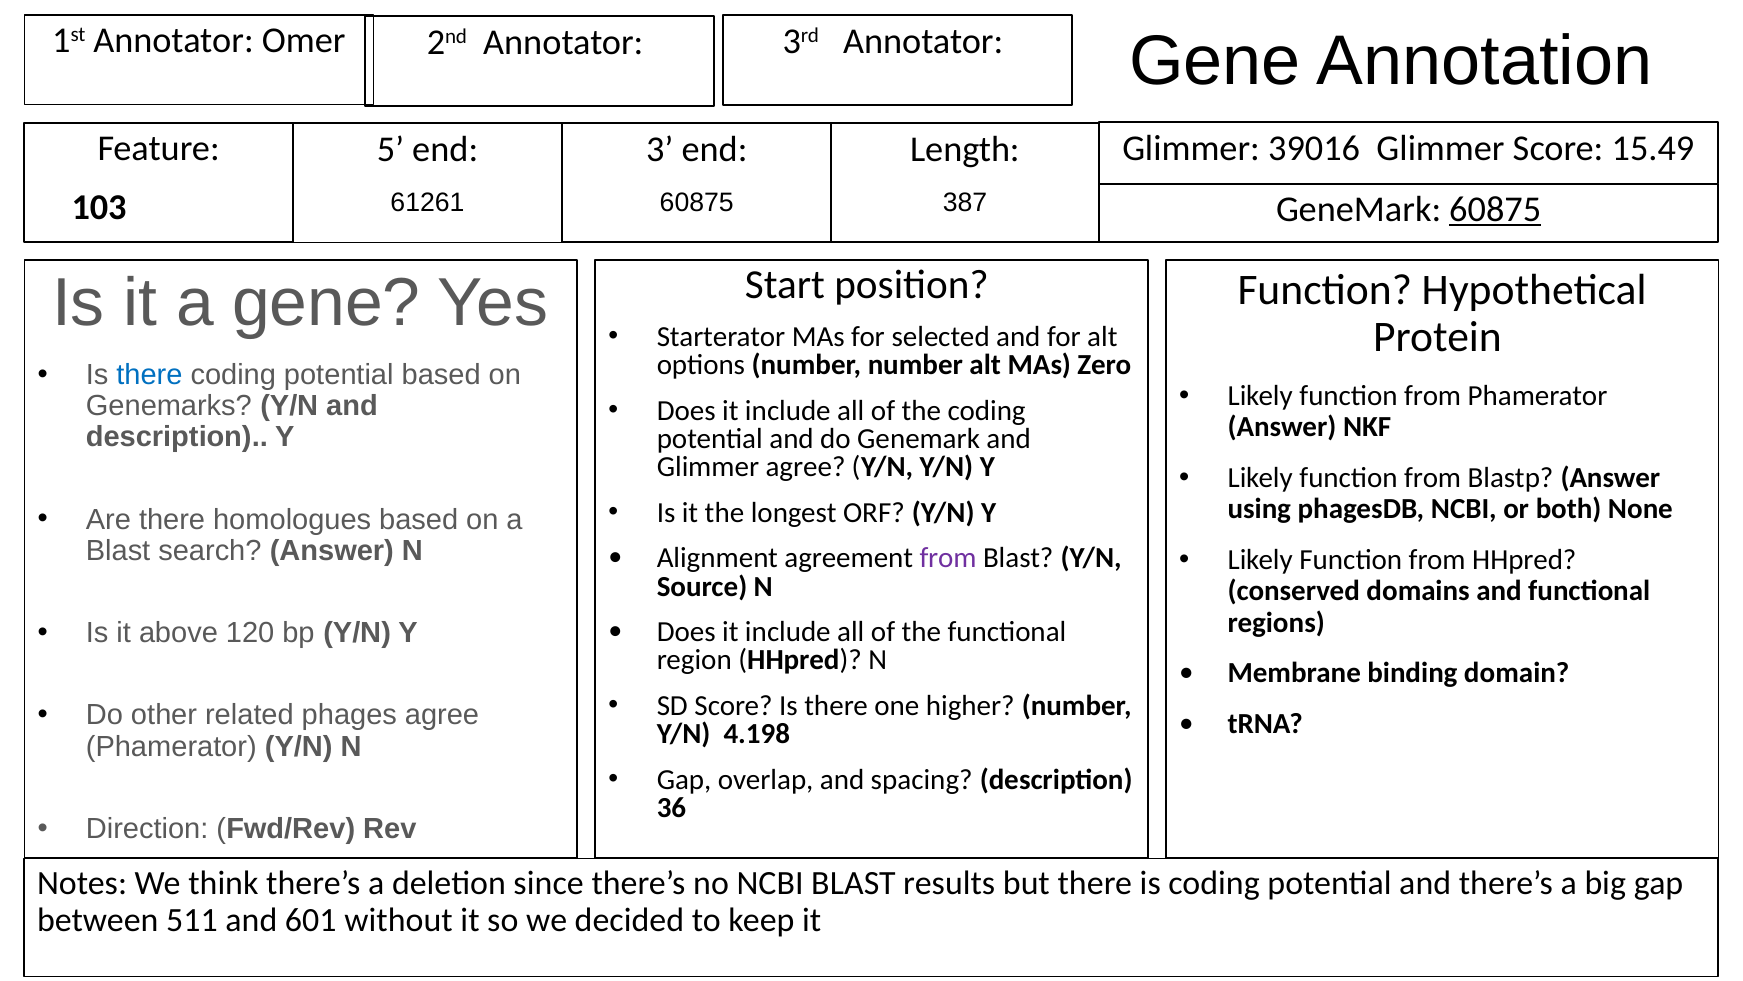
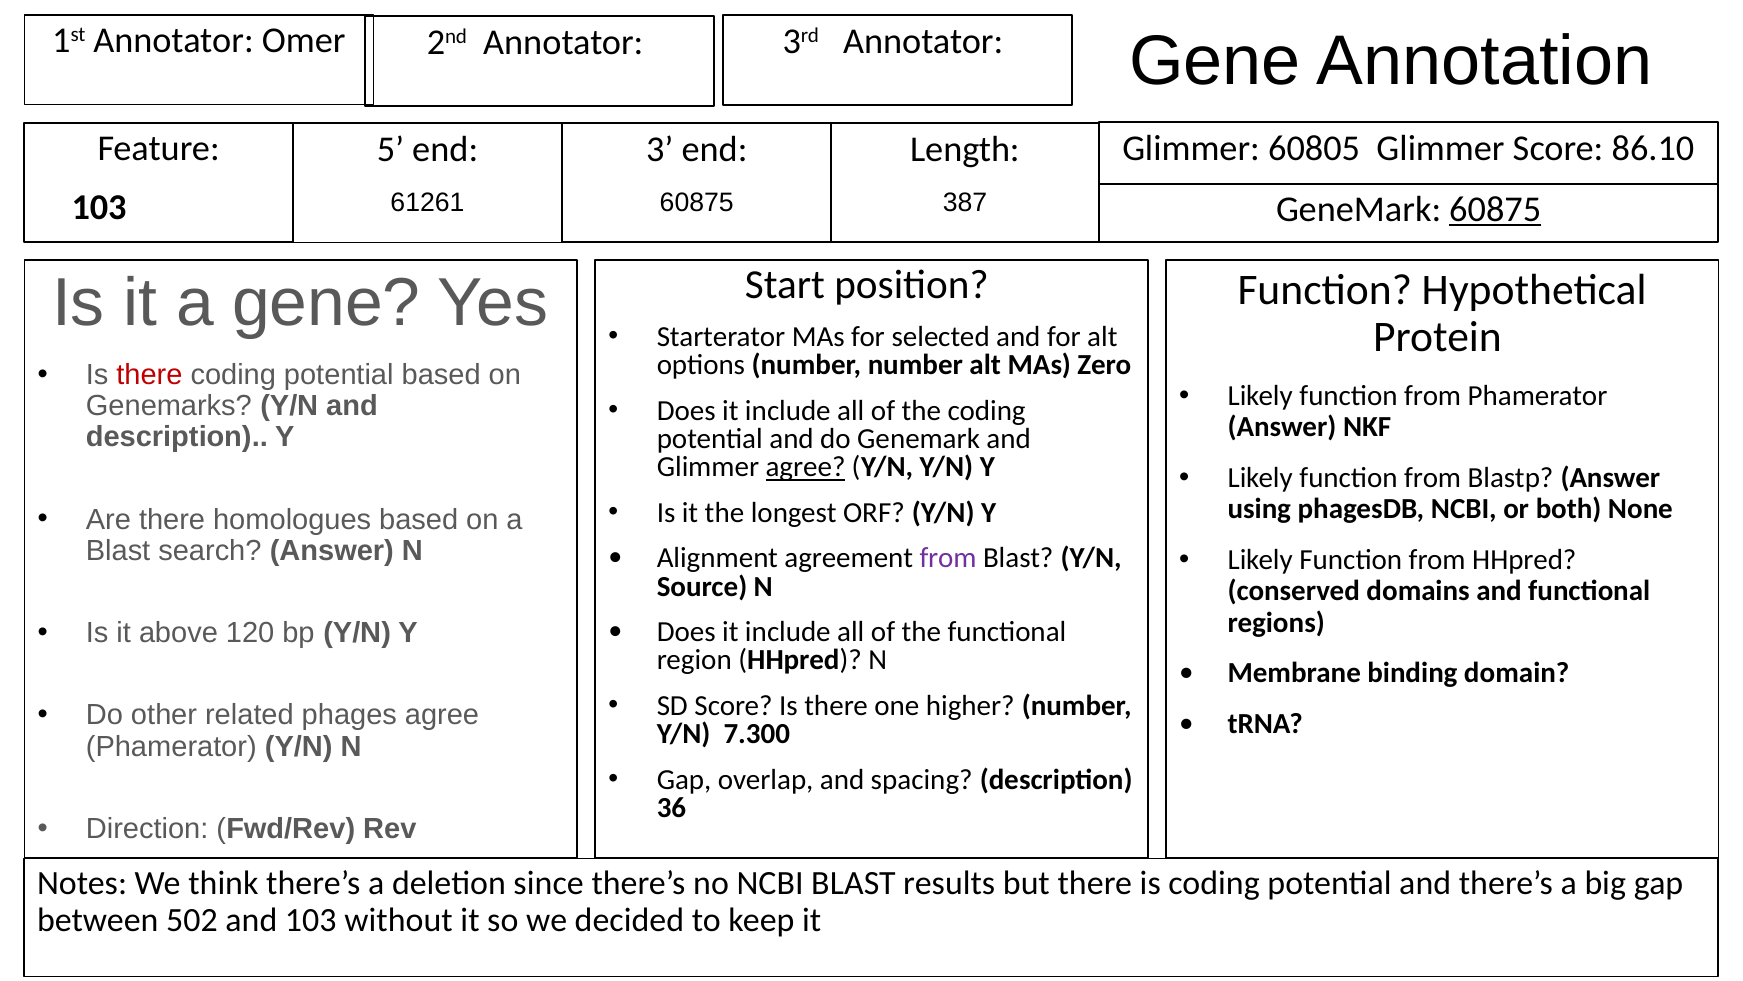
39016: 39016 -> 60805
15.49: 15.49 -> 86.10
there at (149, 374) colour: blue -> red
agree at (806, 467) underline: none -> present
4.198: 4.198 -> 7.300
511: 511 -> 502
and 601: 601 -> 103
